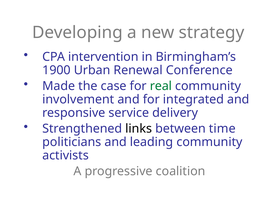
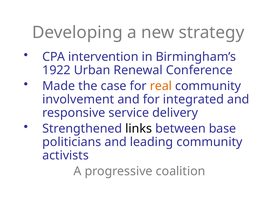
1900: 1900 -> 1922
real colour: green -> orange
time: time -> base
